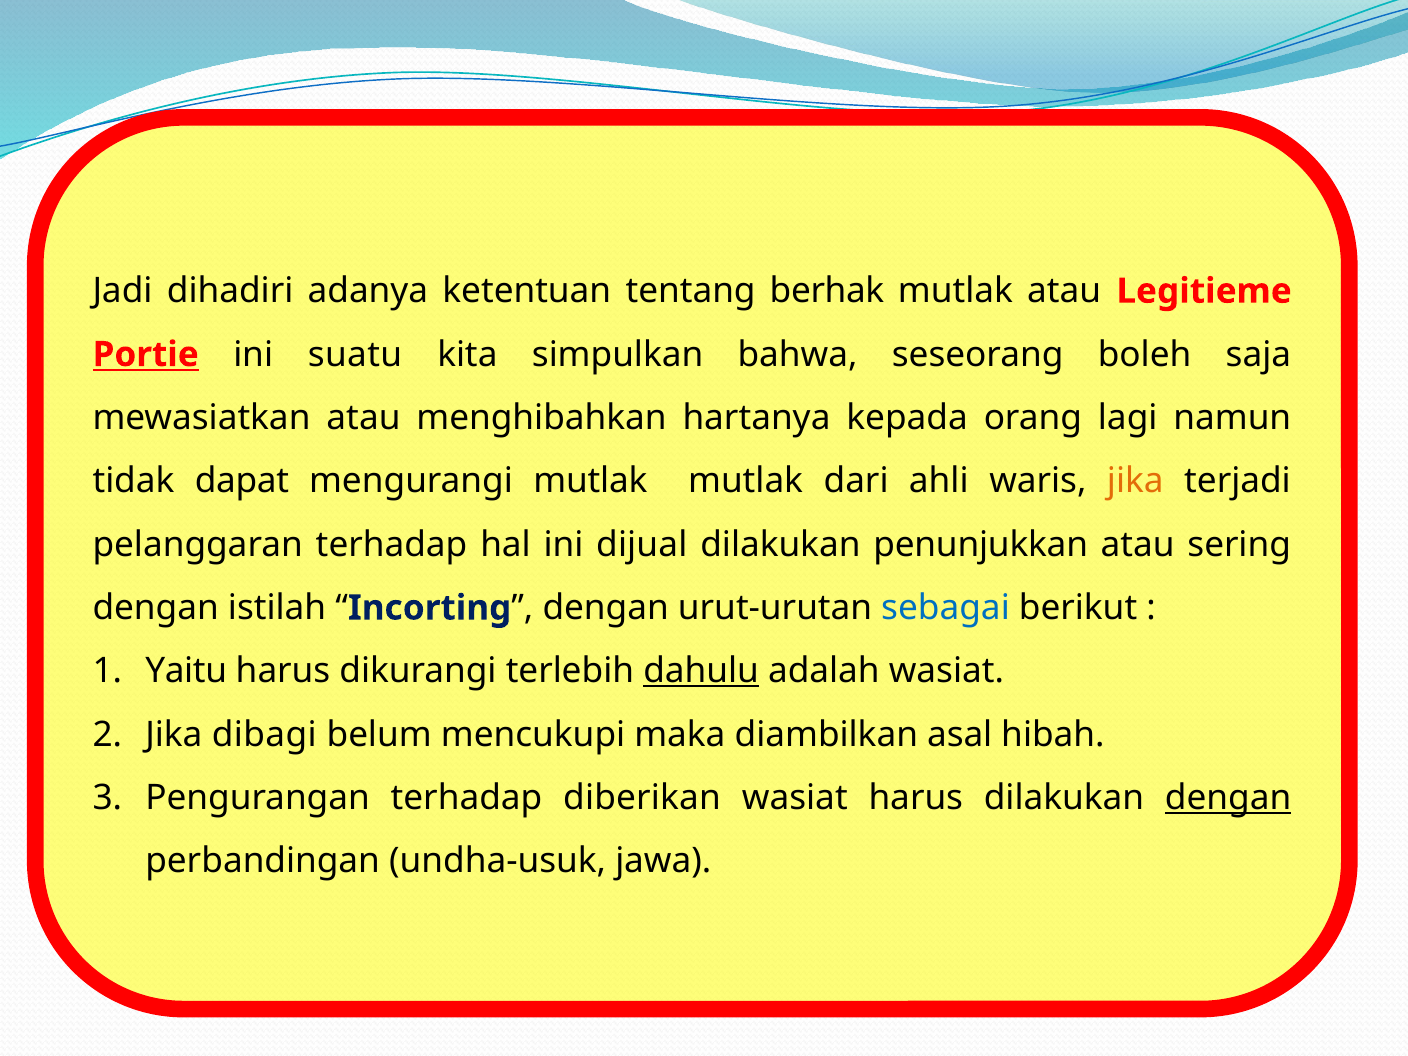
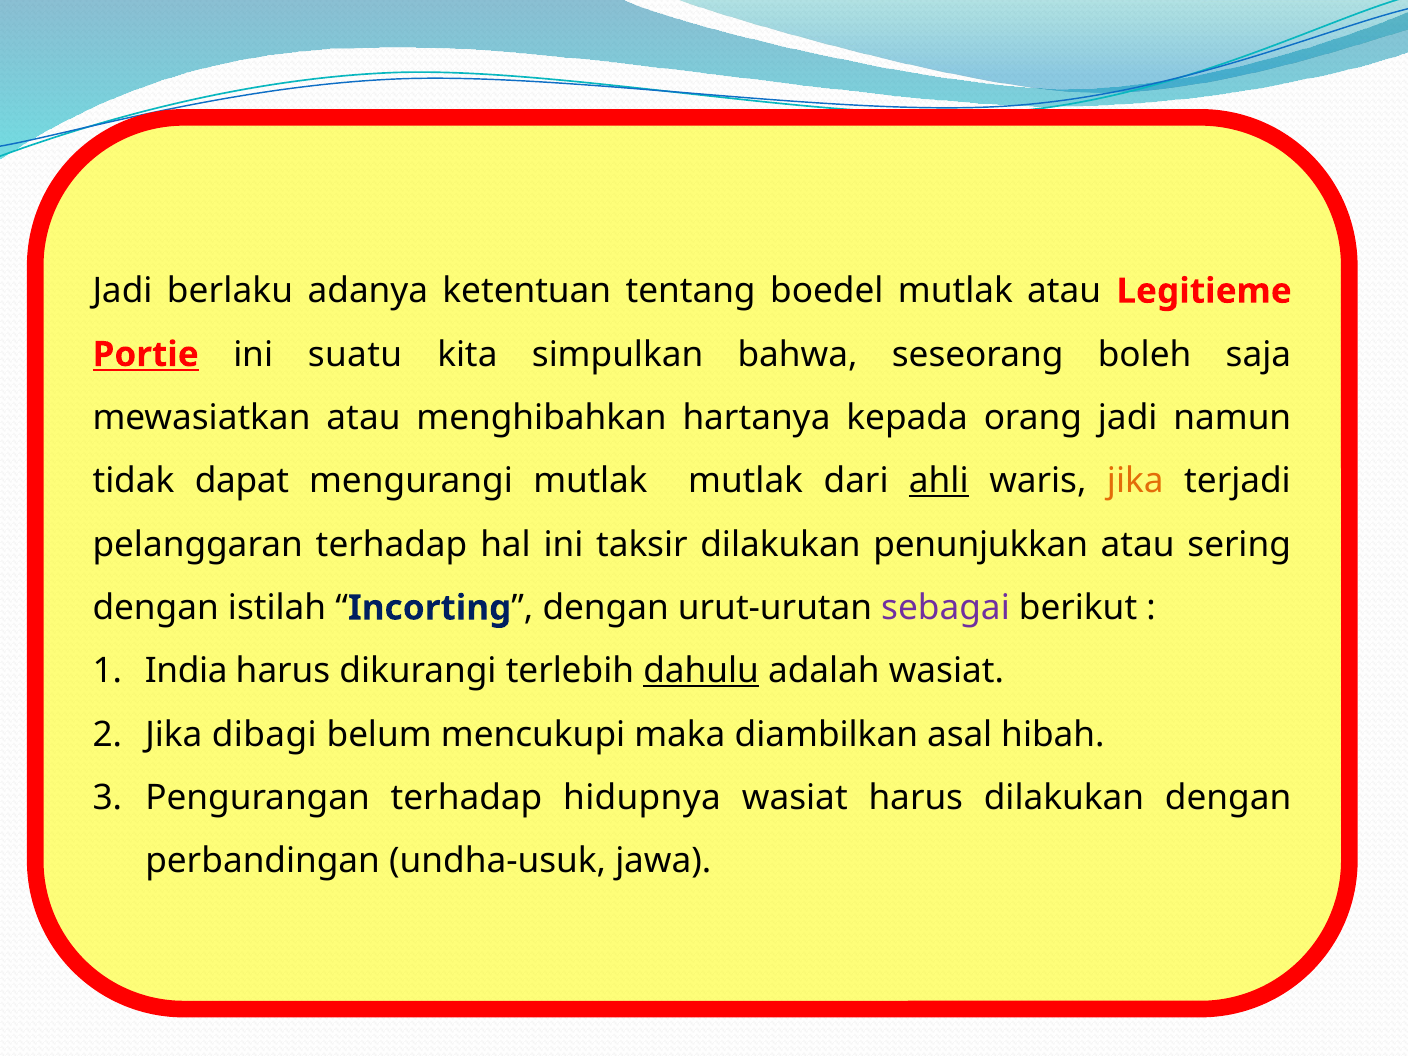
dihadiri: dihadiri -> berlaku
berhak: berhak -> boedel
orang lagi: lagi -> jadi
ahli underline: none -> present
dijual: dijual -> taksir
sebagai colour: blue -> purple
Yaitu: Yaitu -> India
diberikan: diberikan -> hidupnya
dengan at (1228, 798) underline: present -> none
